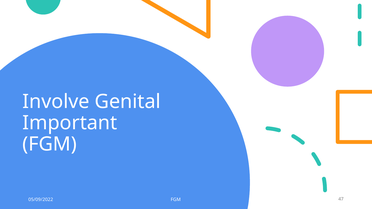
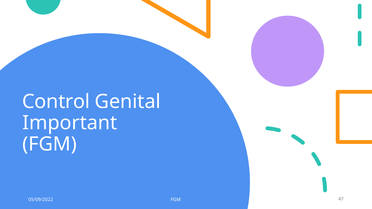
Involve: Involve -> Control
